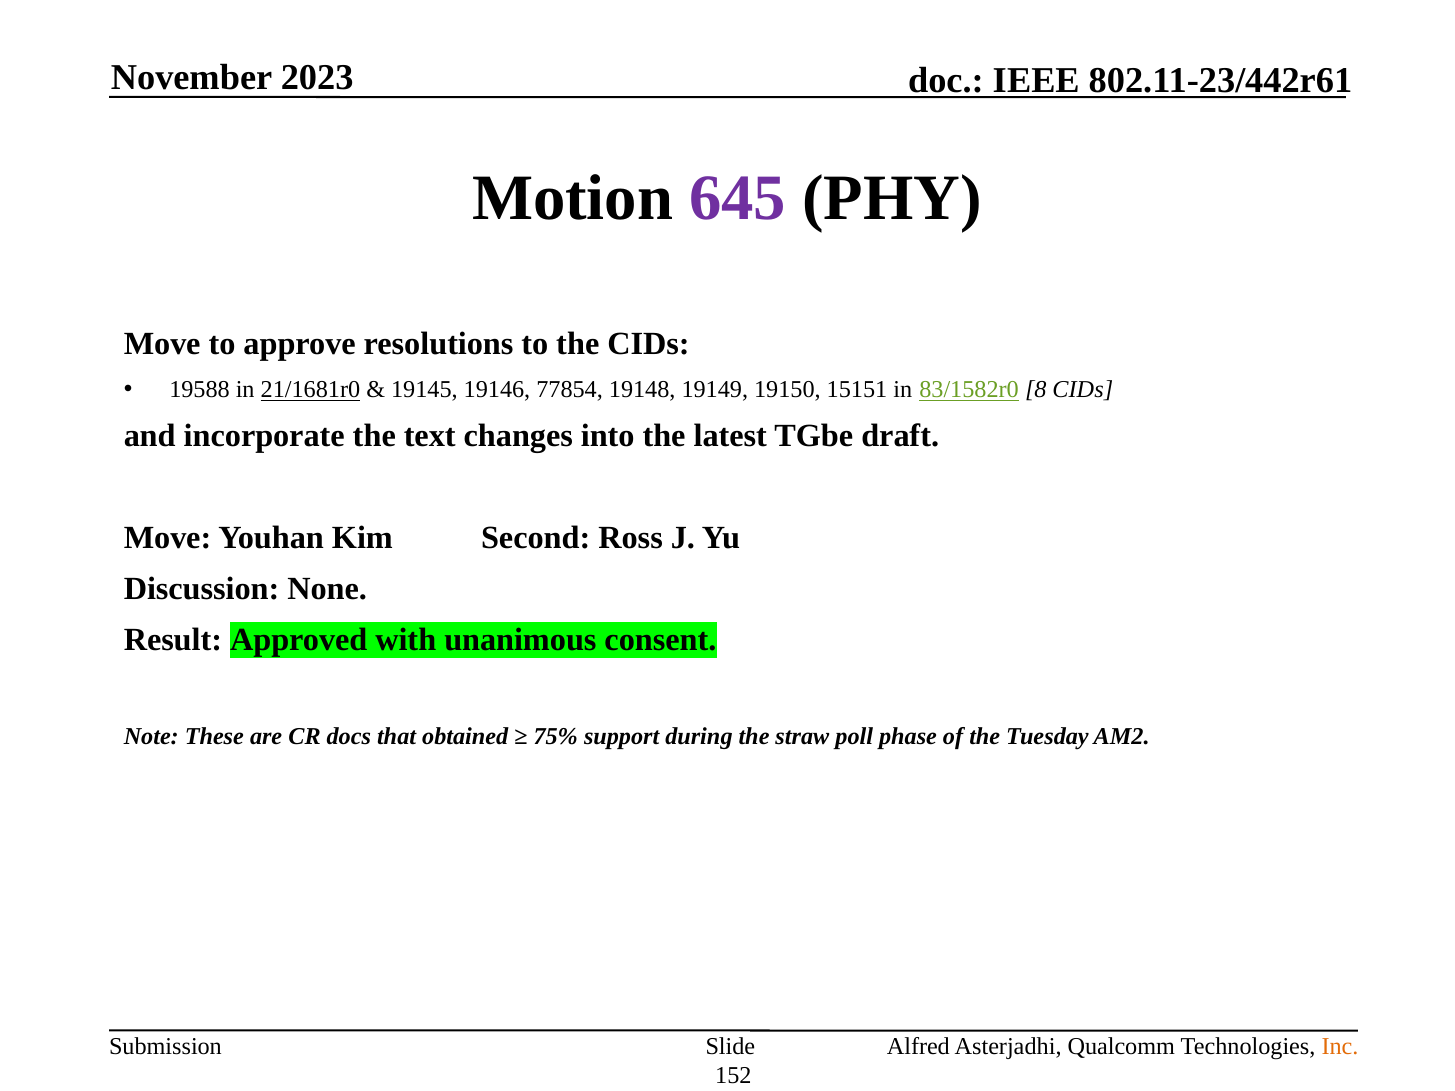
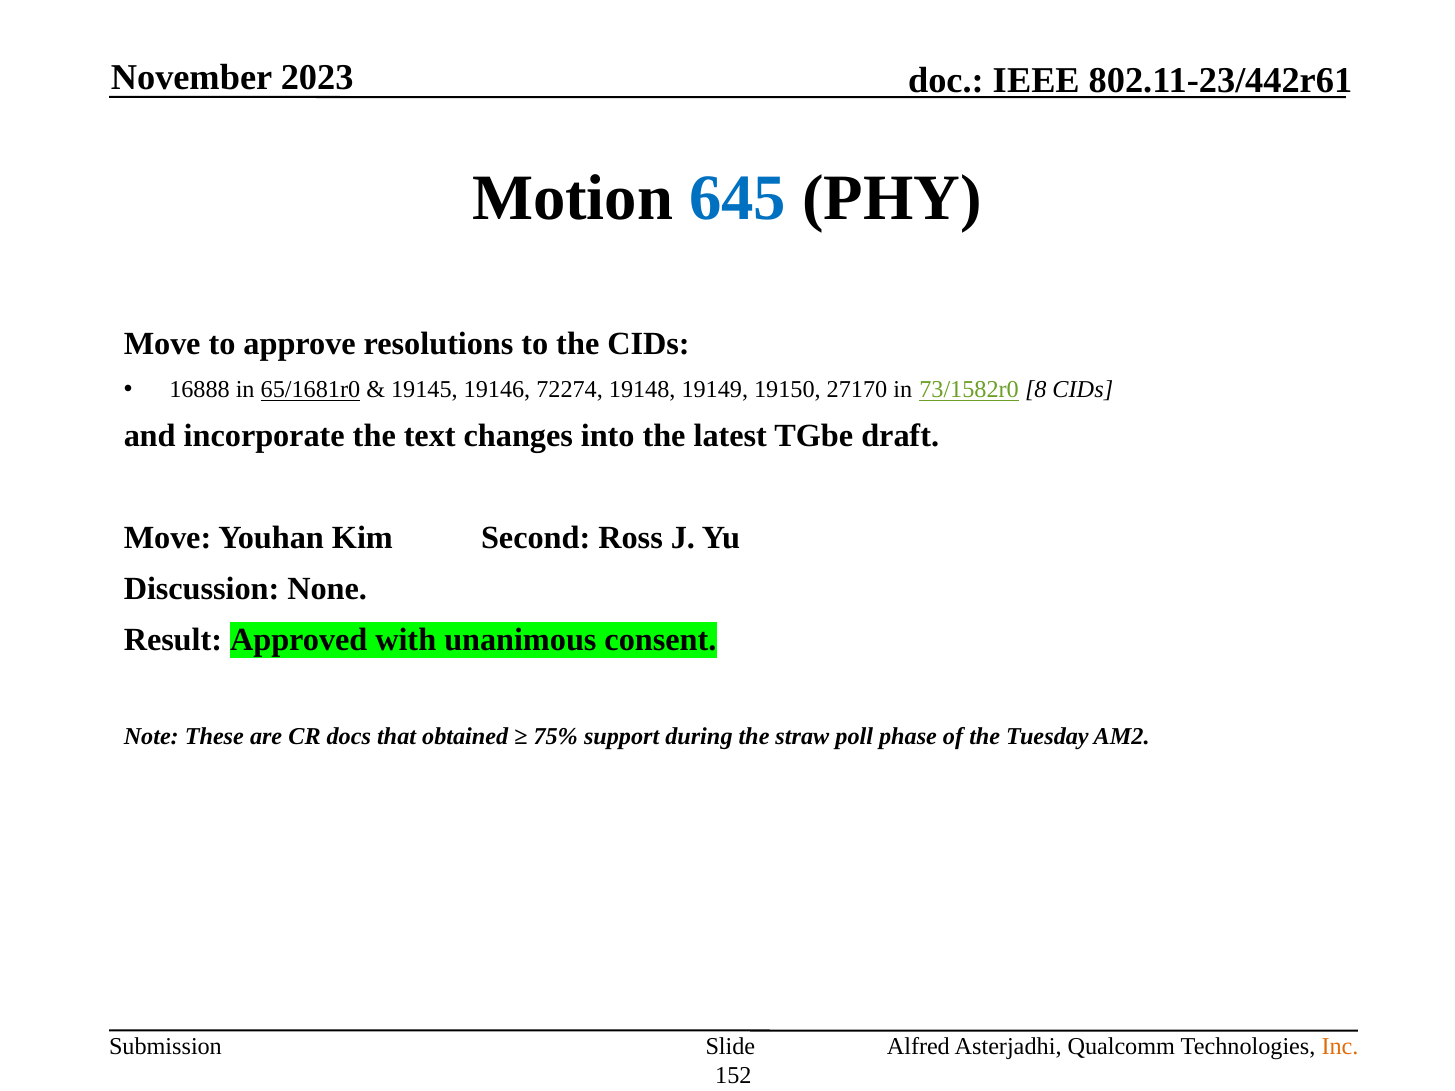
645 colour: purple -> blue
19588: 19588 -> 16888
21/1681r0: 21/1681r0 -> 65/1681r0
77854: 77854 -> 72274
15151: 15151 -> 27170
83/1582r0: 83/1582r0 -> 73/1582r0
